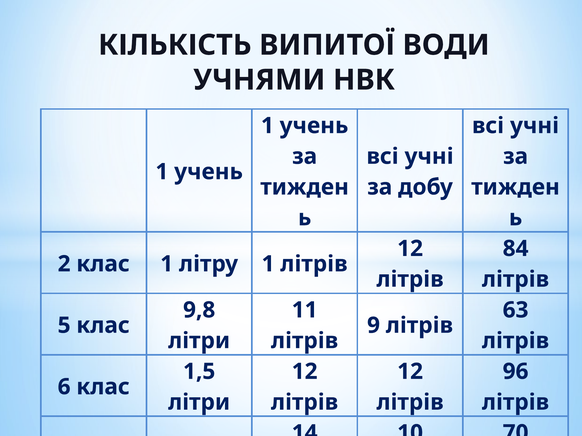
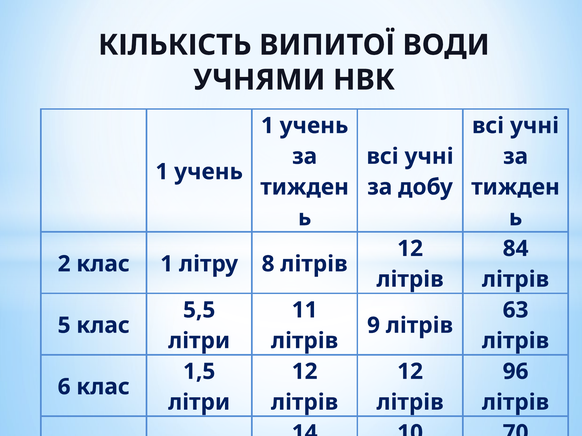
літру 1: 1 -> 8
9,8: 9,8 -> 5,5
